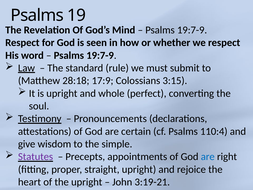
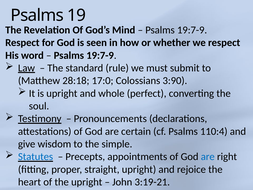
17:9: 17:9 -> 17:0
3:15: 3:15 -> 3:90
Statutes colour: purple -> blue
